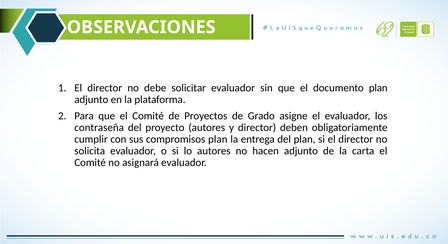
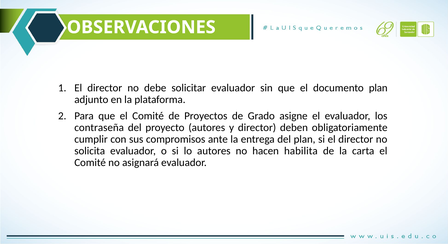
compromisos plan: plan -> ante
hacen adjunto: adjunto -> habilita
